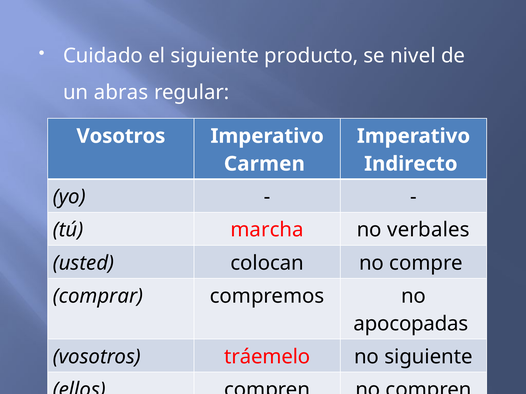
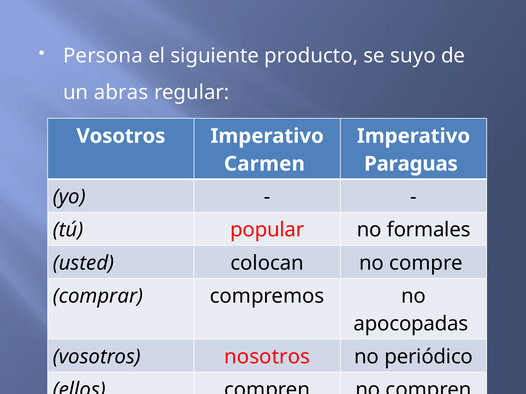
Cuidado: Cuidado -> Persona
nivel: nivel -> suyo
Indirecto: Indirecto -> Paraguas
marcha: marcha -> popular
verbales: verbales -> formales
tráemelo: tráemelo -> nosotros
no siguiente: siguiente -> periódico
